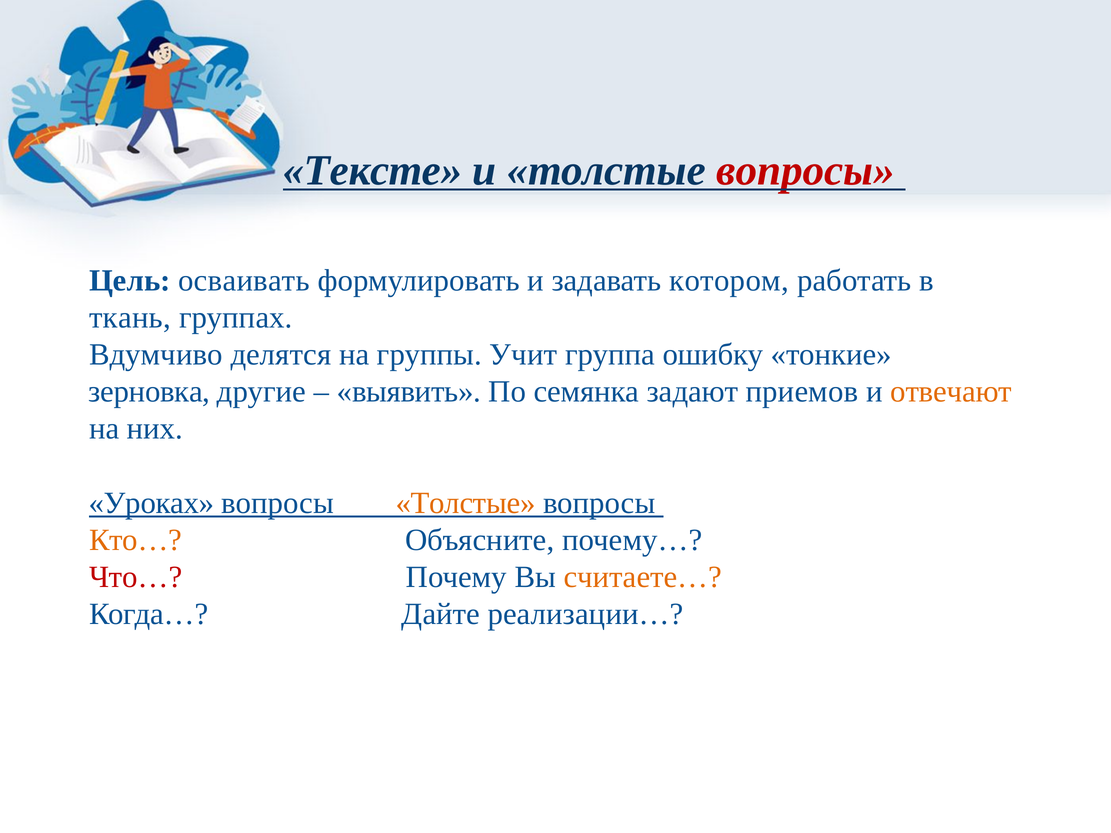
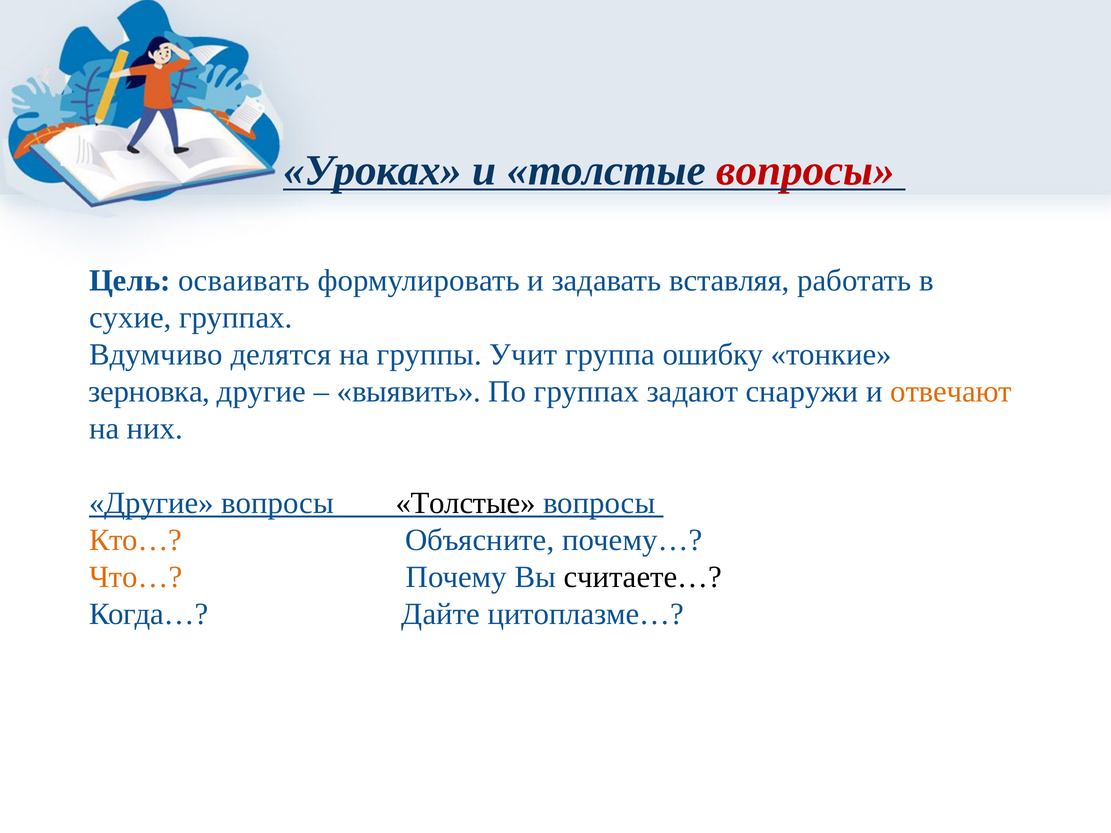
Тексте: Тексте -> Уроках
котором: котором -> вставляя
ткань: ткань -> сухие
По семянка: семянка -> группах
приемов: приемов -> снаружи
Уроках at (151, 503): Уроках -> Другие
Толстые at (466, 503) colour: orange -> black
Что… colour: red -> orange
считаете… colour: orange -> black
реализации…: реализации… -> цитоплазме…
